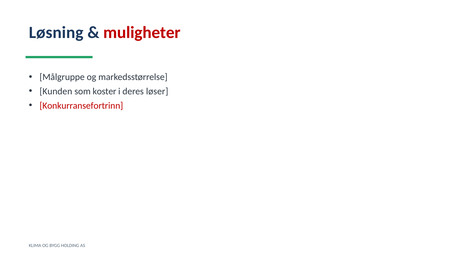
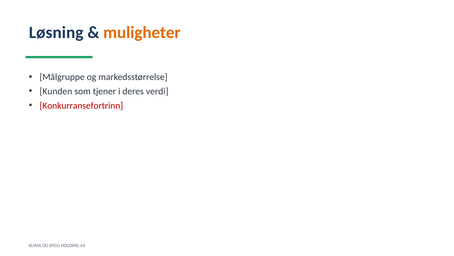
muligheter colour: red -> orange
koster: koster -> tjener
løser: løser -> verdi
